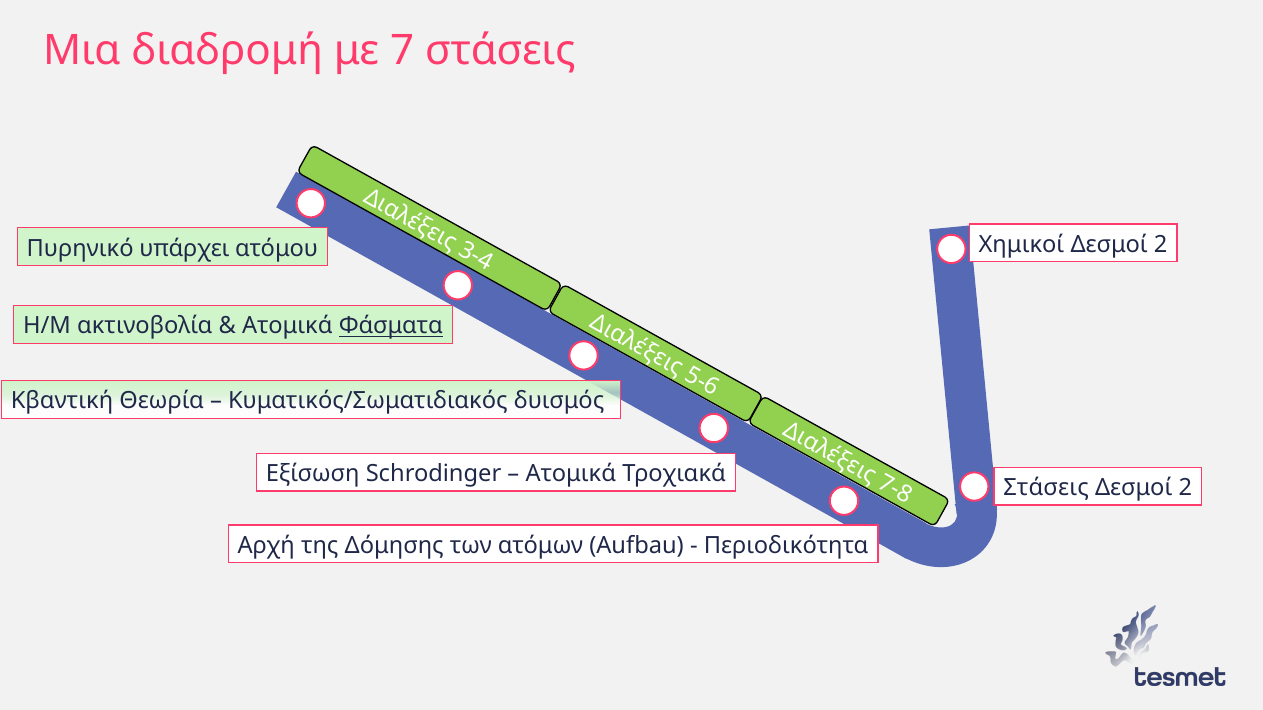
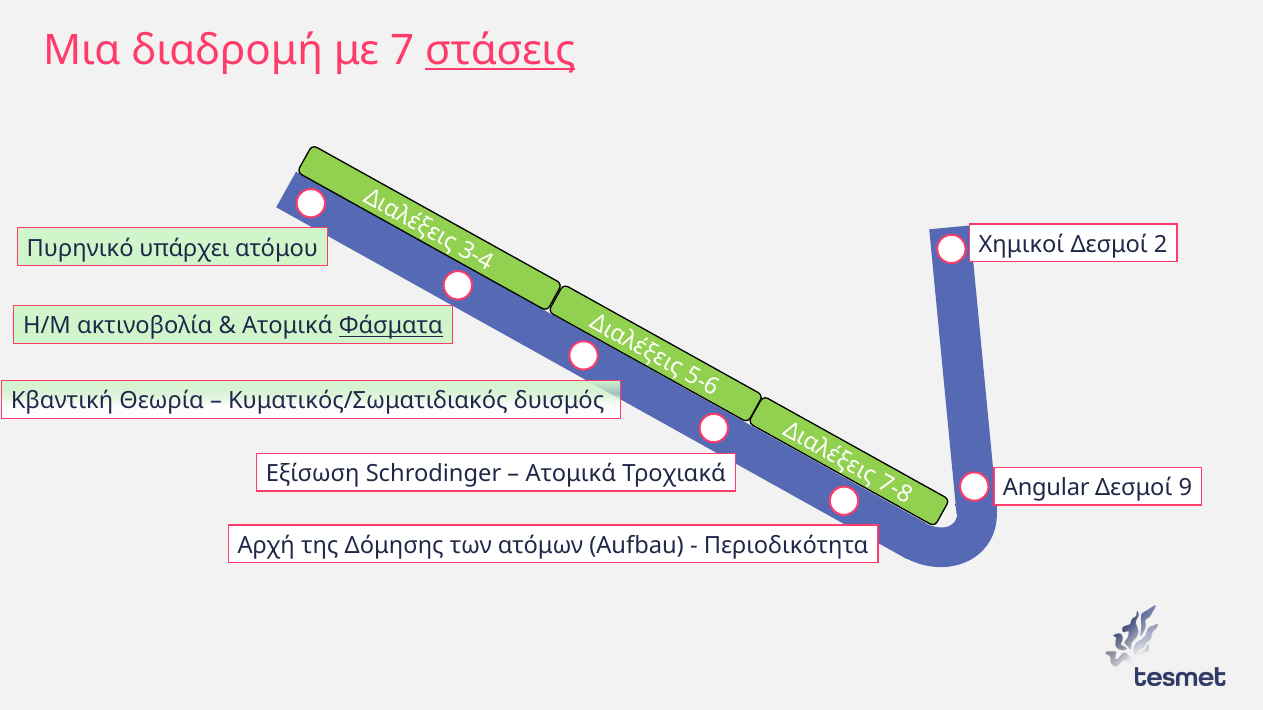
στάσεις at (500, 51) underline: none -> present
Στάσεις at (1046, 488): Στάσεις -> Angular
2 at (1185, 488): 2 -> 9
